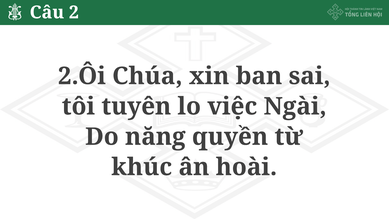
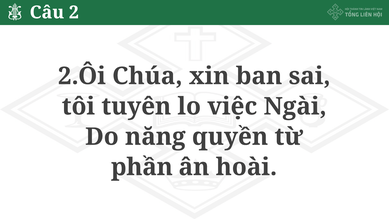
khúc: khúc -> phần
